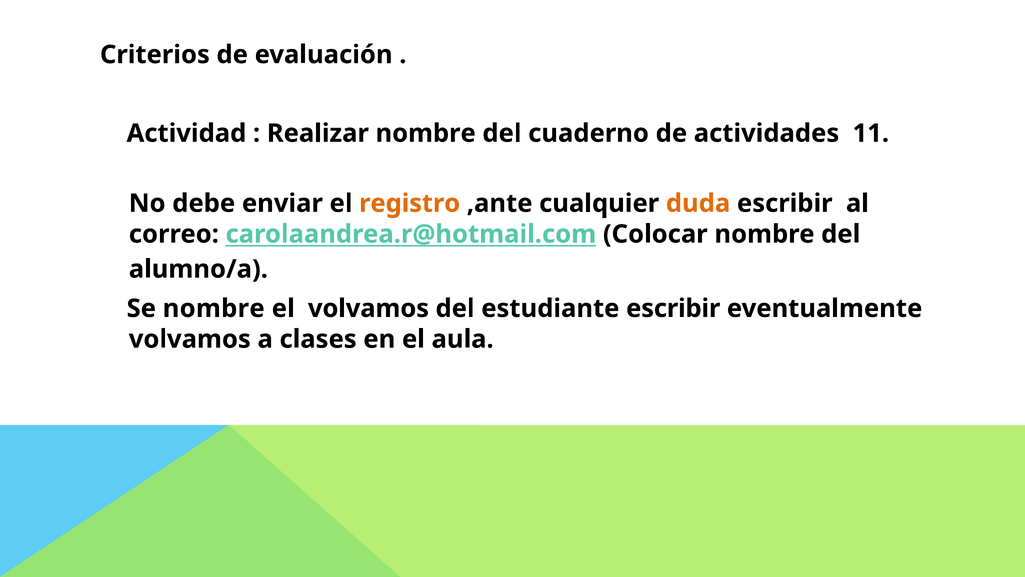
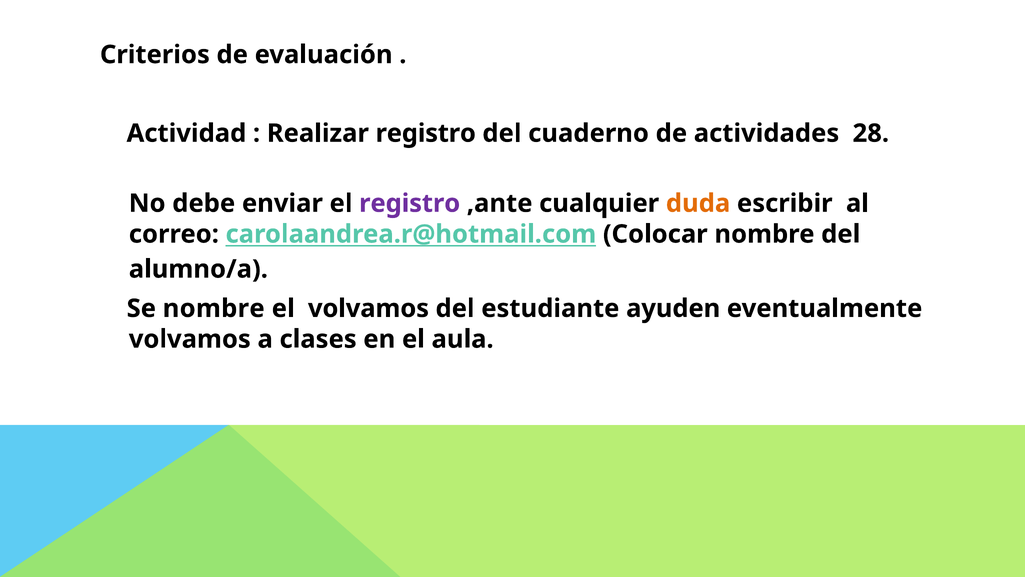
Realizar nombre: nombre -> registro
11: 11 -> 28
registro at (410, 203) colour: orange -> purple
estudiante escribir: escribir -> ayuden
